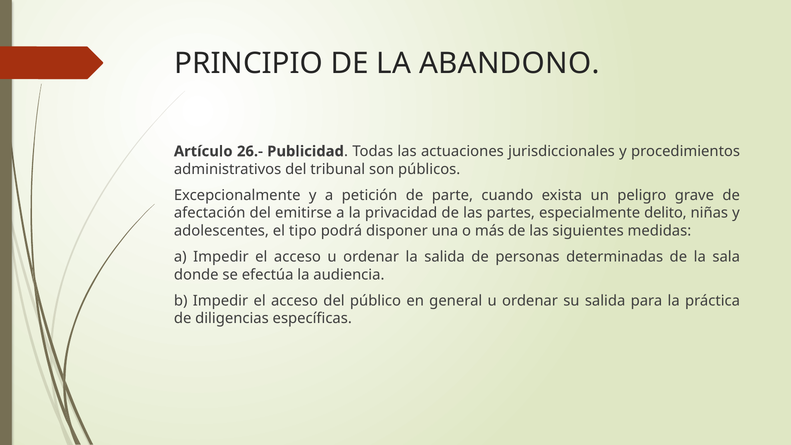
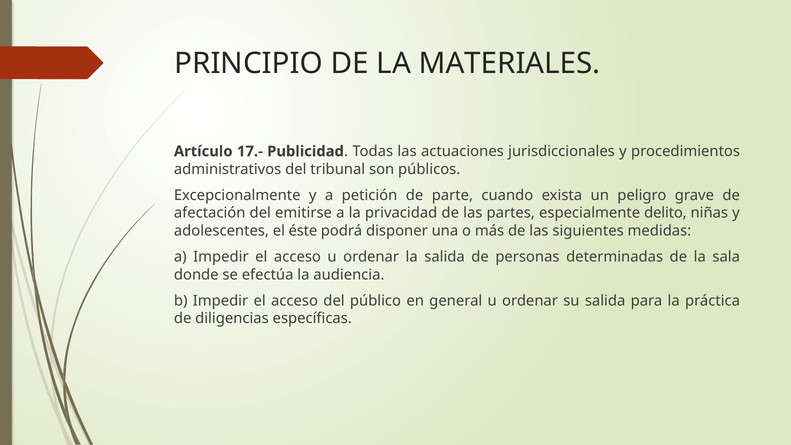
ABANDONO: ABANDONO -> MATERIALES
26.-: 26.- -> 17.-
tipo: tipo -> éste
